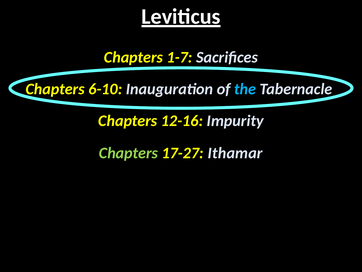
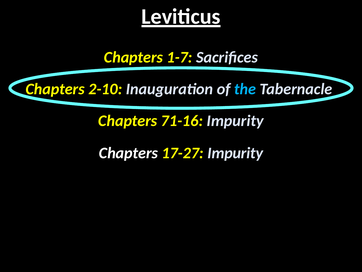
6-10: 6-10 -> 2-10
12-16: 12-16 -> 71-16
Chapters at (128, 153) colour: light green -> white
17-27 Ithamar: Ithamar -> Impurity
